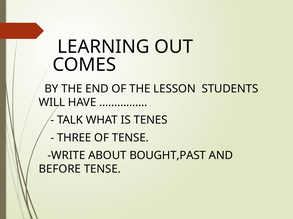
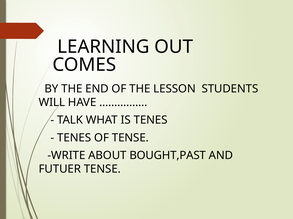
THREE at (74, 138): THREE -> TENES
BEFORE: BEFORE -> FUTUER
